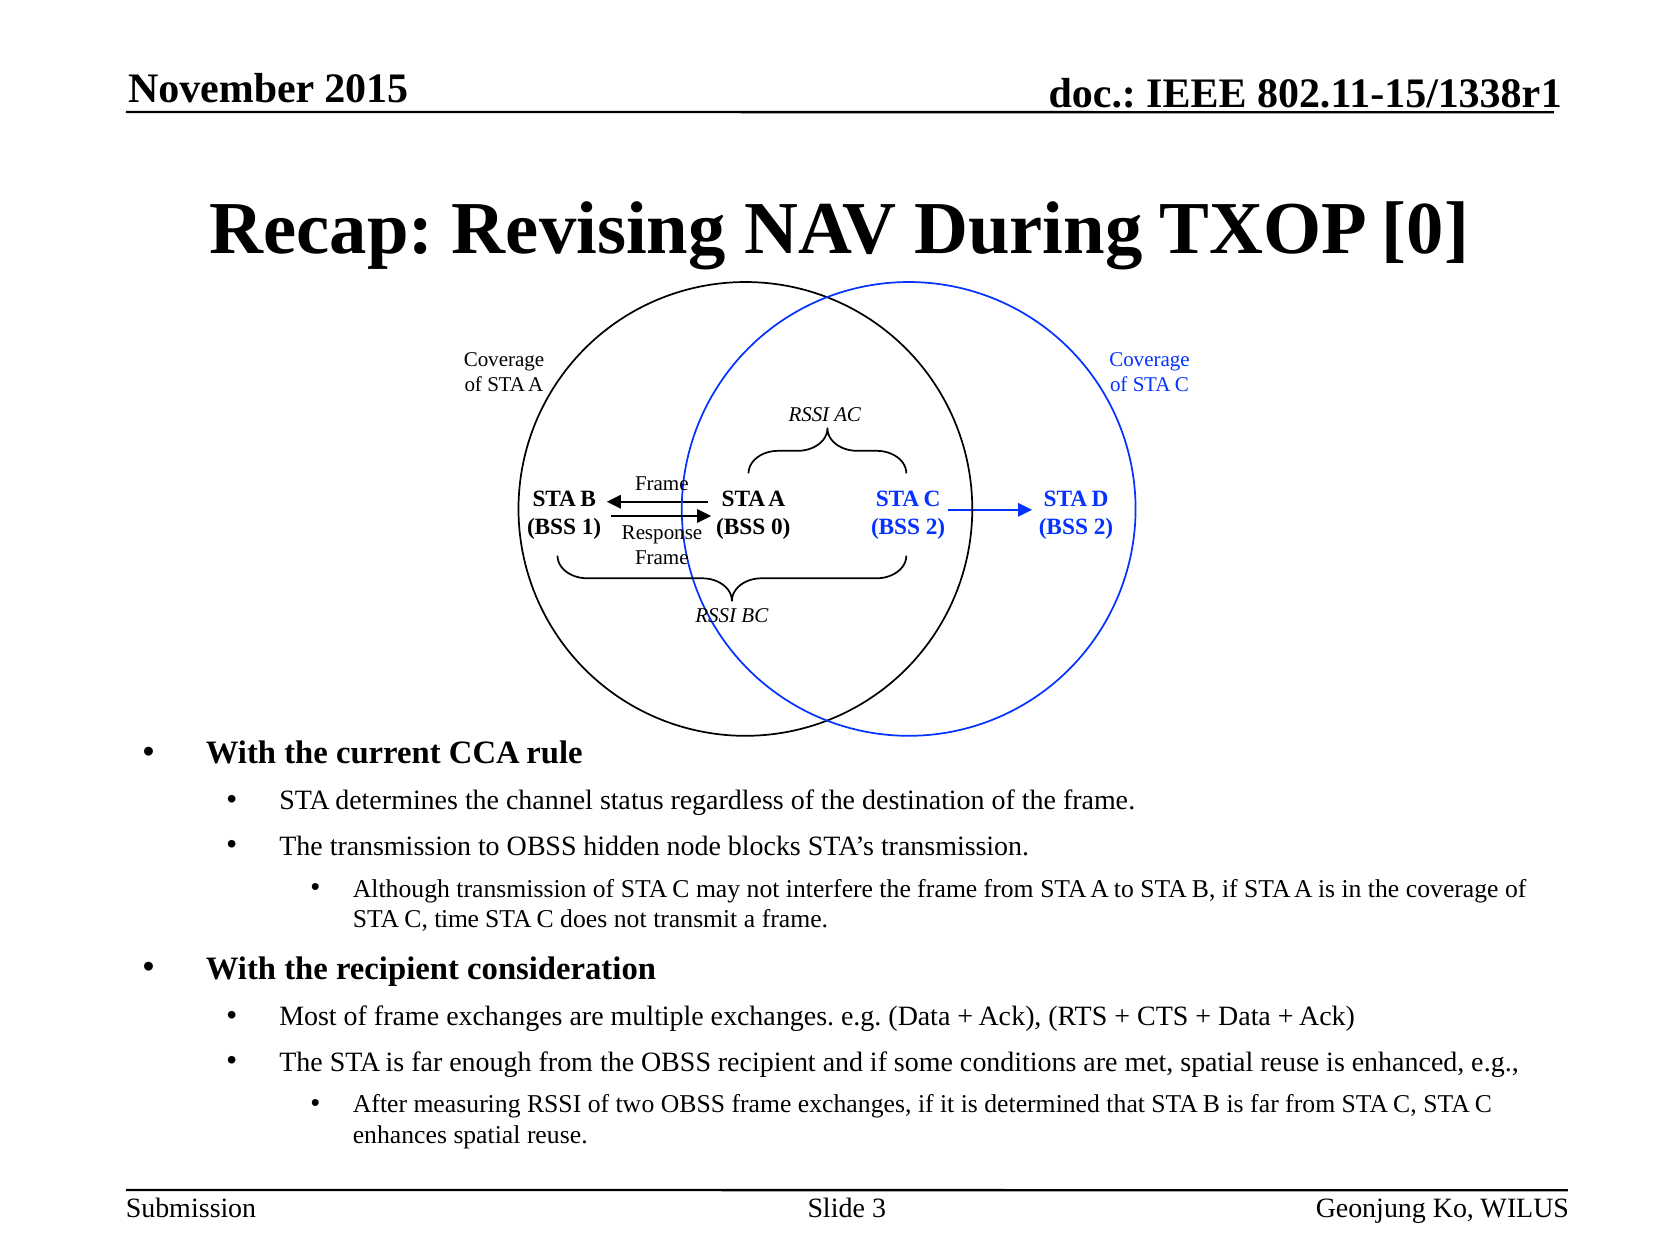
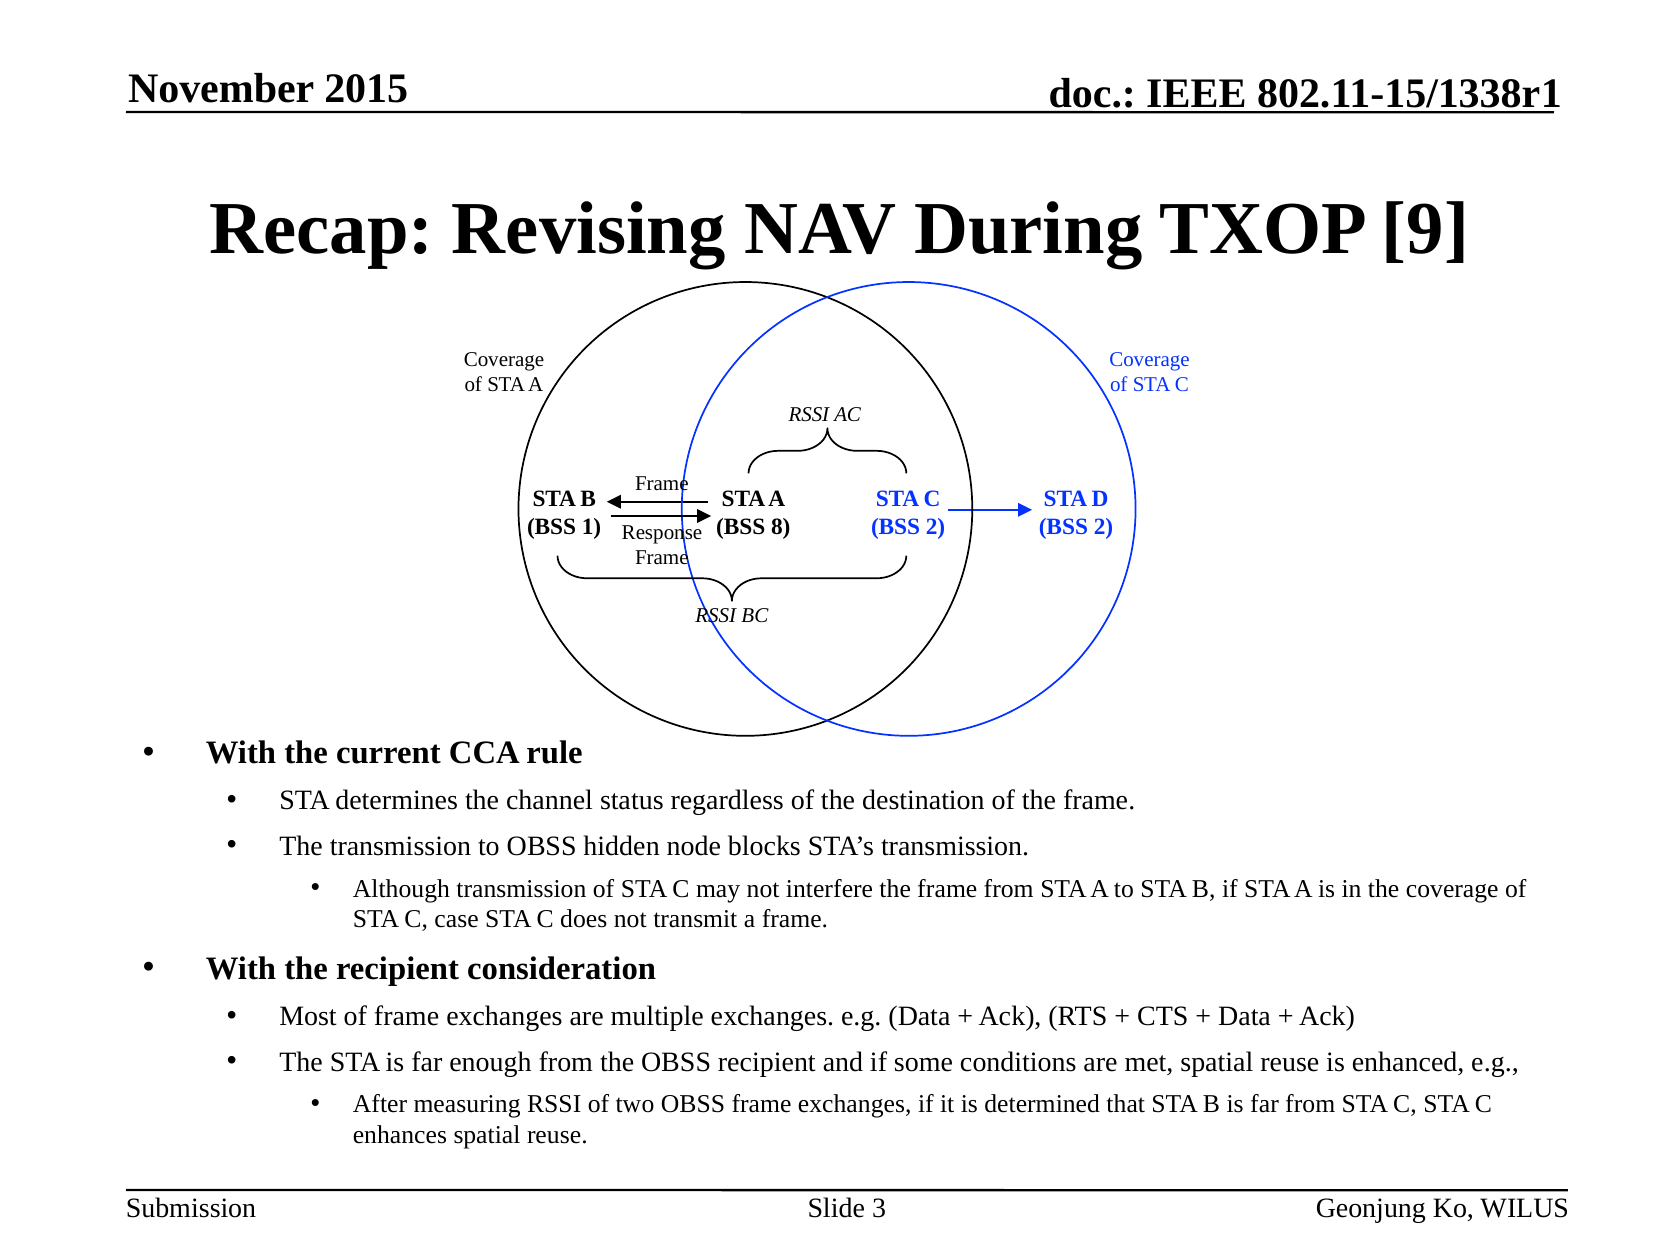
TXOP 0: 0 -> 9
BSS 0: 0 -> 8
time: time -> case
